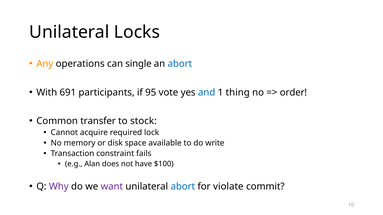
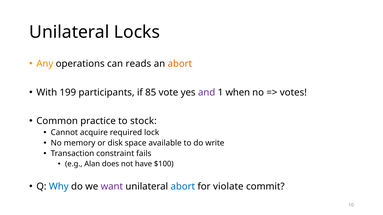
single: single -> reads
abort at (180, 64) colour: blue -> orange
691: 691 -> 199
95: 95 -> 85
and colour: blue -> purple
thing: thing -> when
order: order -> votes
transfer: transfer -> practice
Why colour: purple -> blue
